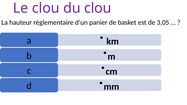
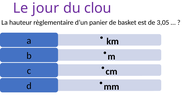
Le clou: clou -> jour
